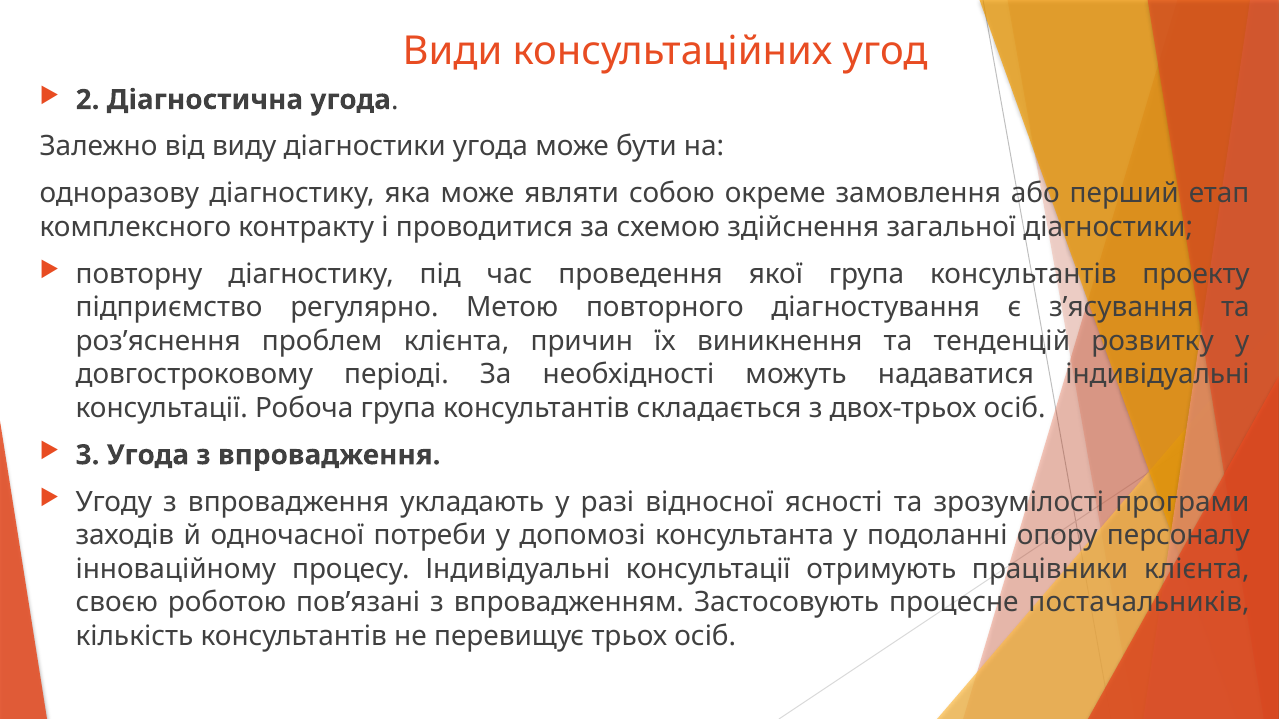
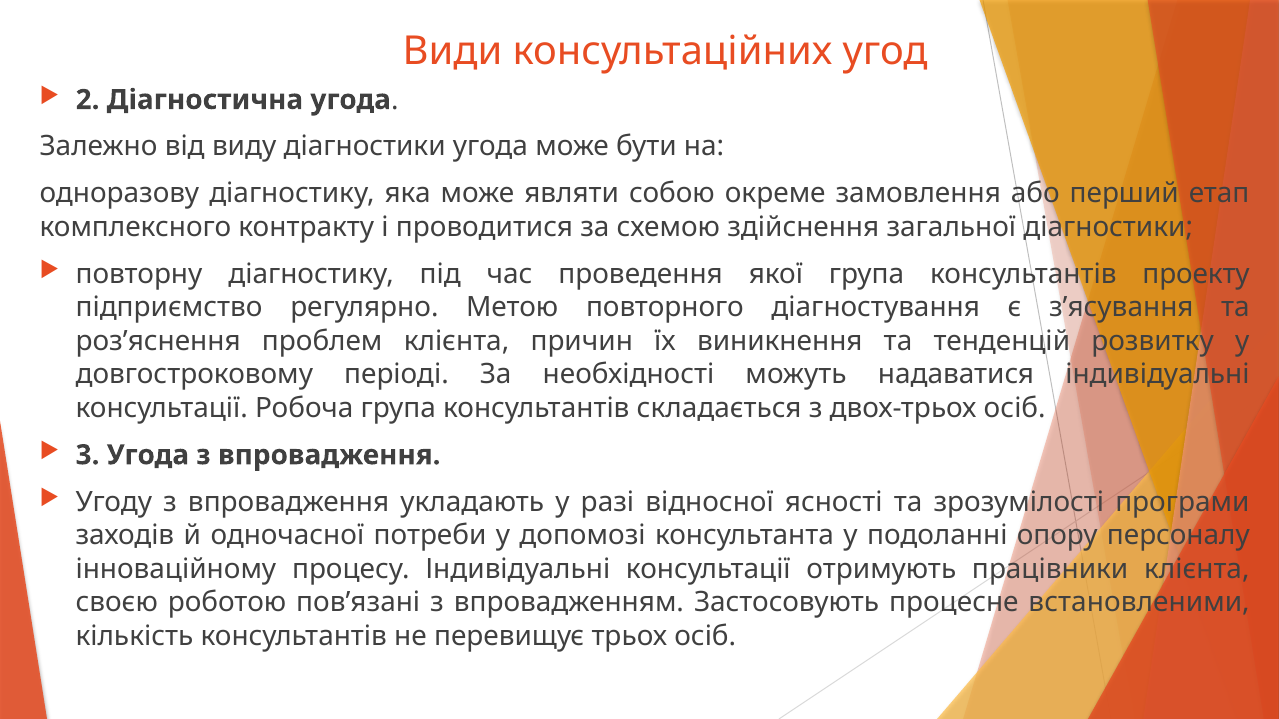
постачальників: постачальників -> встановленими
